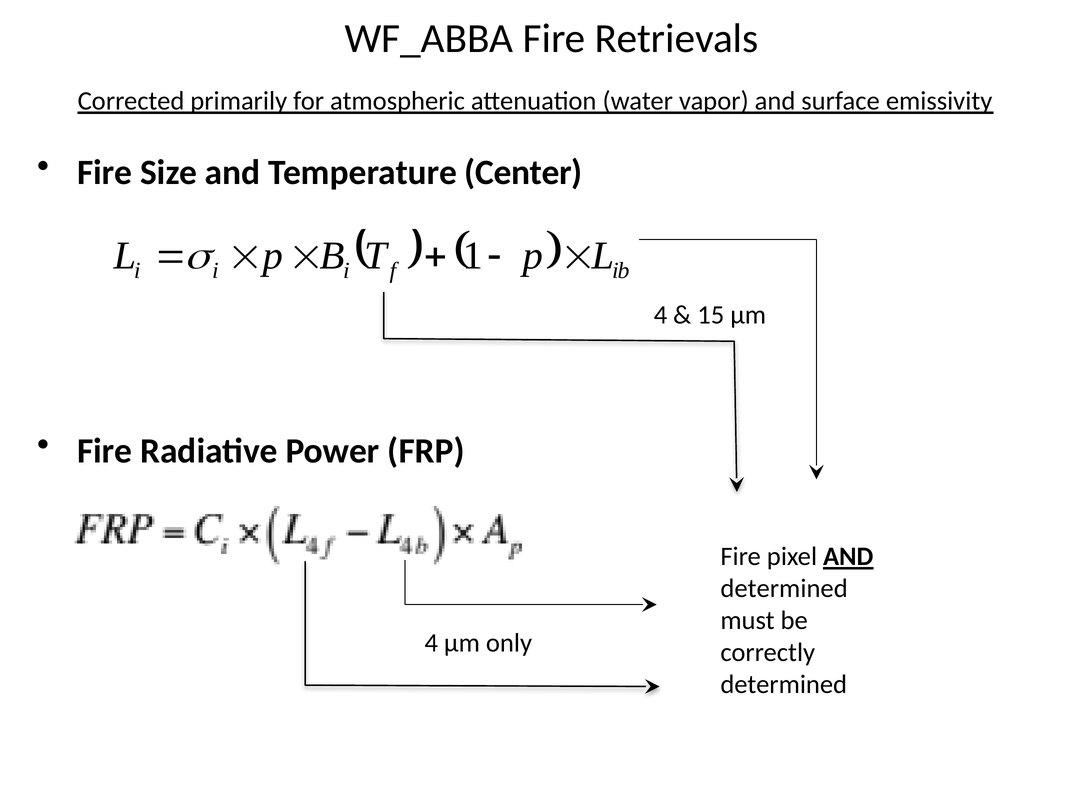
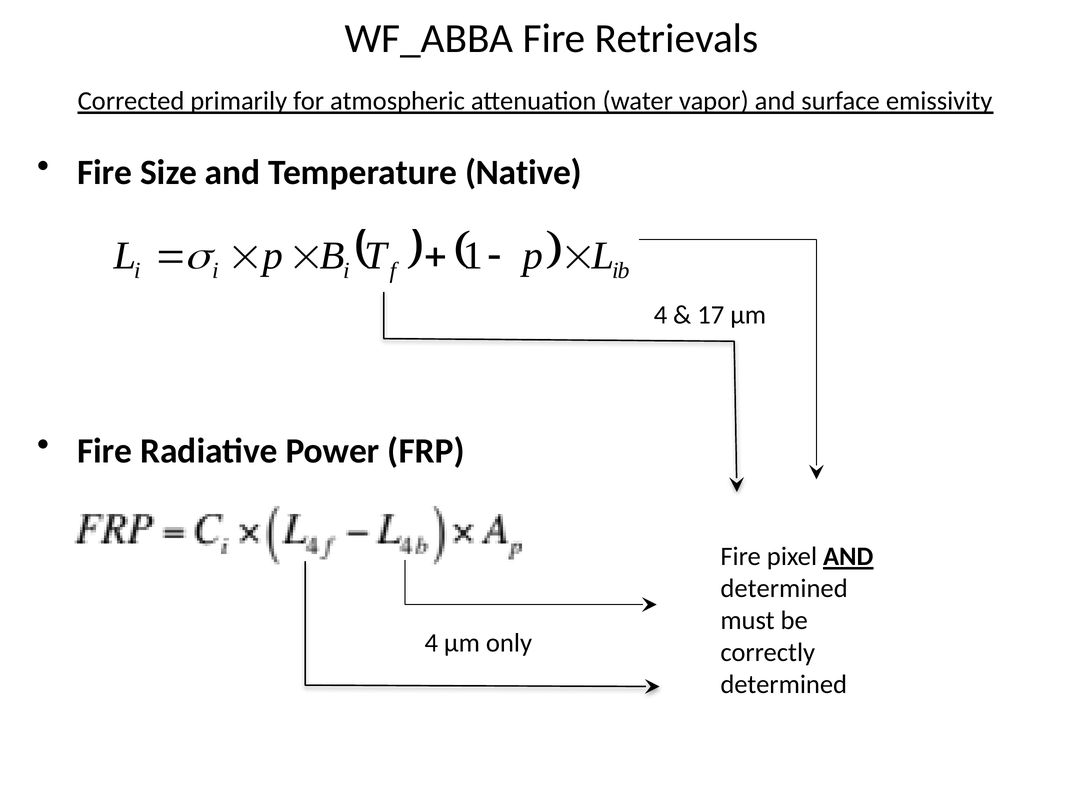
Center: Center -> Native
15: 15 -> 17
